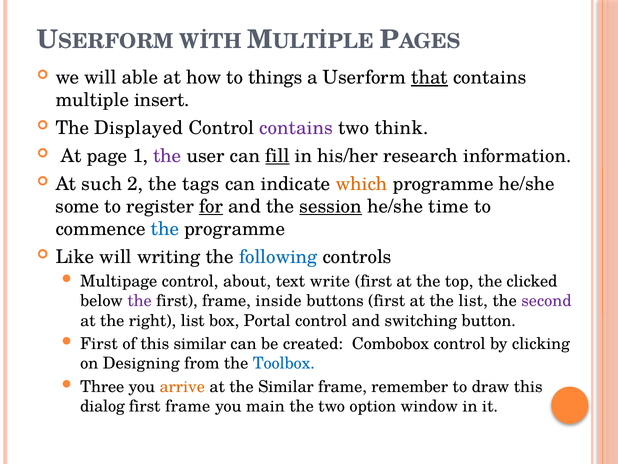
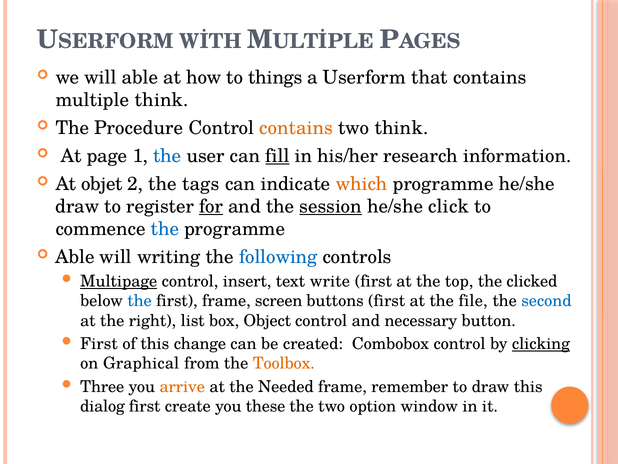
that underline: present -> none
multiple insert: insert -> think
Displayed: Displayed -> Procedure
contains at (296, 128) colour: purple -> orange
the at (167, 156) colour: purple -> blue
such: such -> objet
some at (77, 206): some -> draw
time: time -> click
Like at (75, 257): Like -> Able
Multipage underline: none -> present
about: about -> insert
the at (140, 301) colour: purple -> blue
inside: inside -> screen
the list: list -> file
second colour: purple -> blue
Portal: Portal -> Object
switching: switching -> necessary
this similar: similar -> change
clicking underline: none -> present
Designing: Designing -> Graphical
Toolbox colour: blue -> orange
the Similar: Similar -> Needed
frame at (188, 406): frame -> create
main: main -> these
